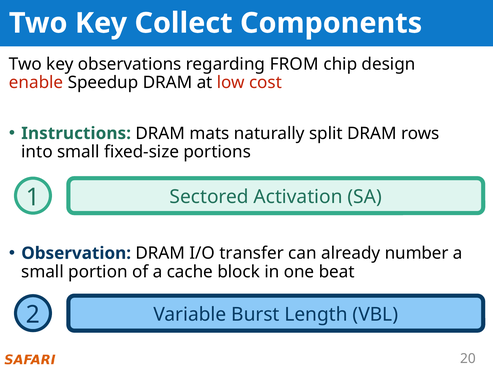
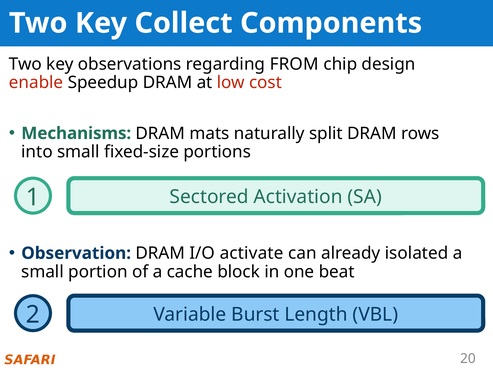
Instructions: Instructions -> Mechanisms
transfer: transfer -> activate
number: number -> isolated
